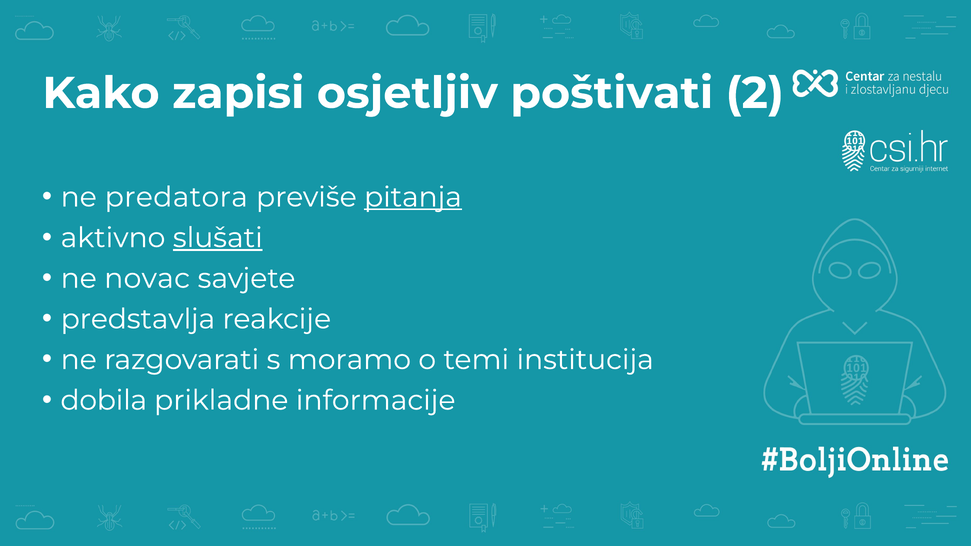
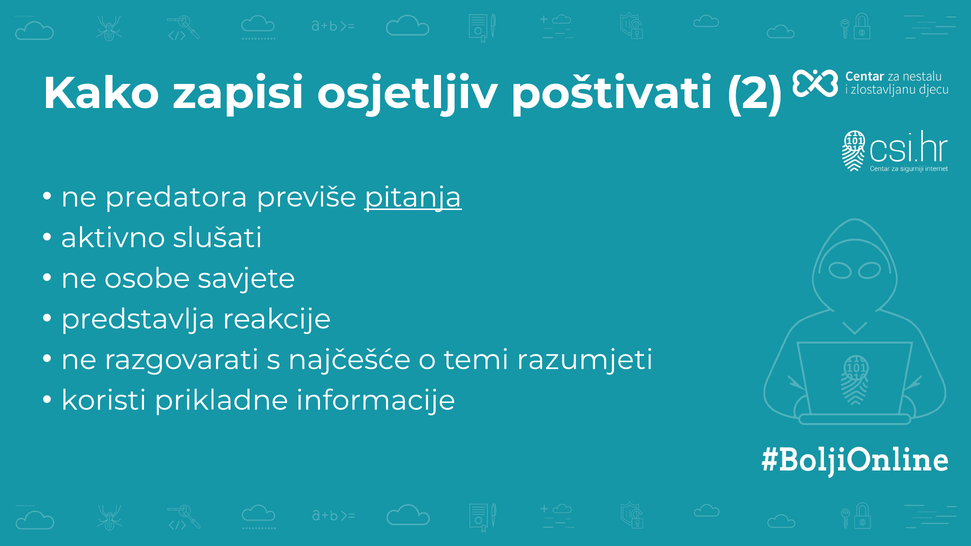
slušati underline: present -> none
novac: novac -> osobe
moramo: moramo -> najčešće
institucija: institucija -> razumjeti
dobila: dobila -> koristi
